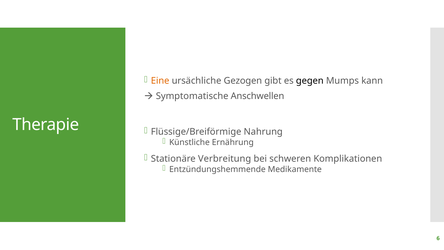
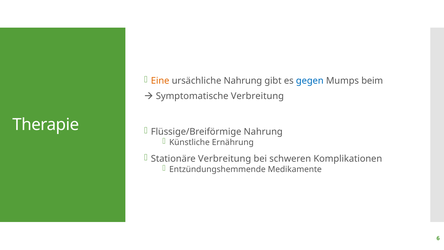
ursächliche Gezogen: Gezogen -> Nahrung
gegen colour: black -> blue
kann: kann -> beim
Symptomatische Anschwellen: Anschwellen -> Verbreitung
